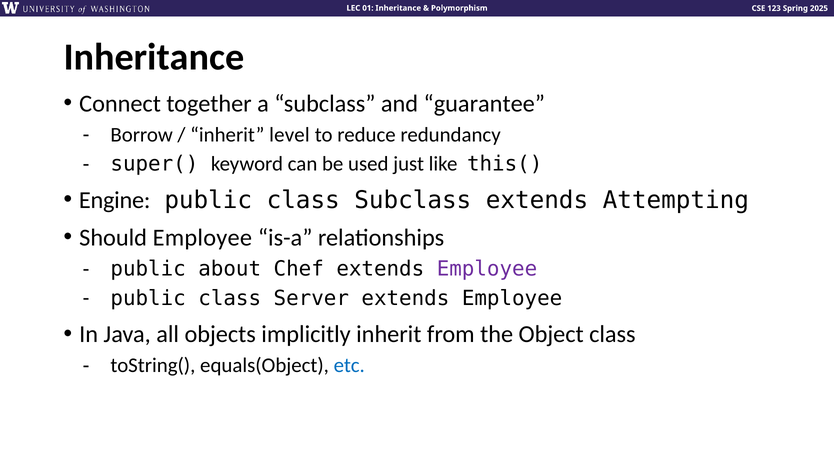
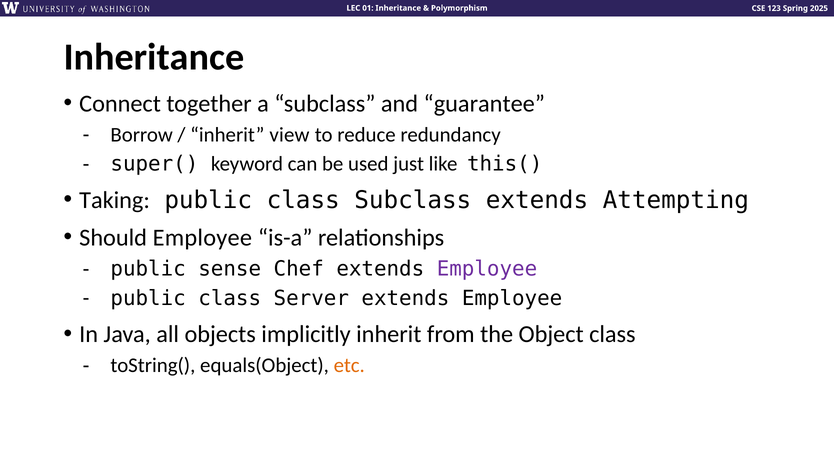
level: level -> view
Engine: Engine -> Taking
about: about -> sense
etc colour: blue -> orange
